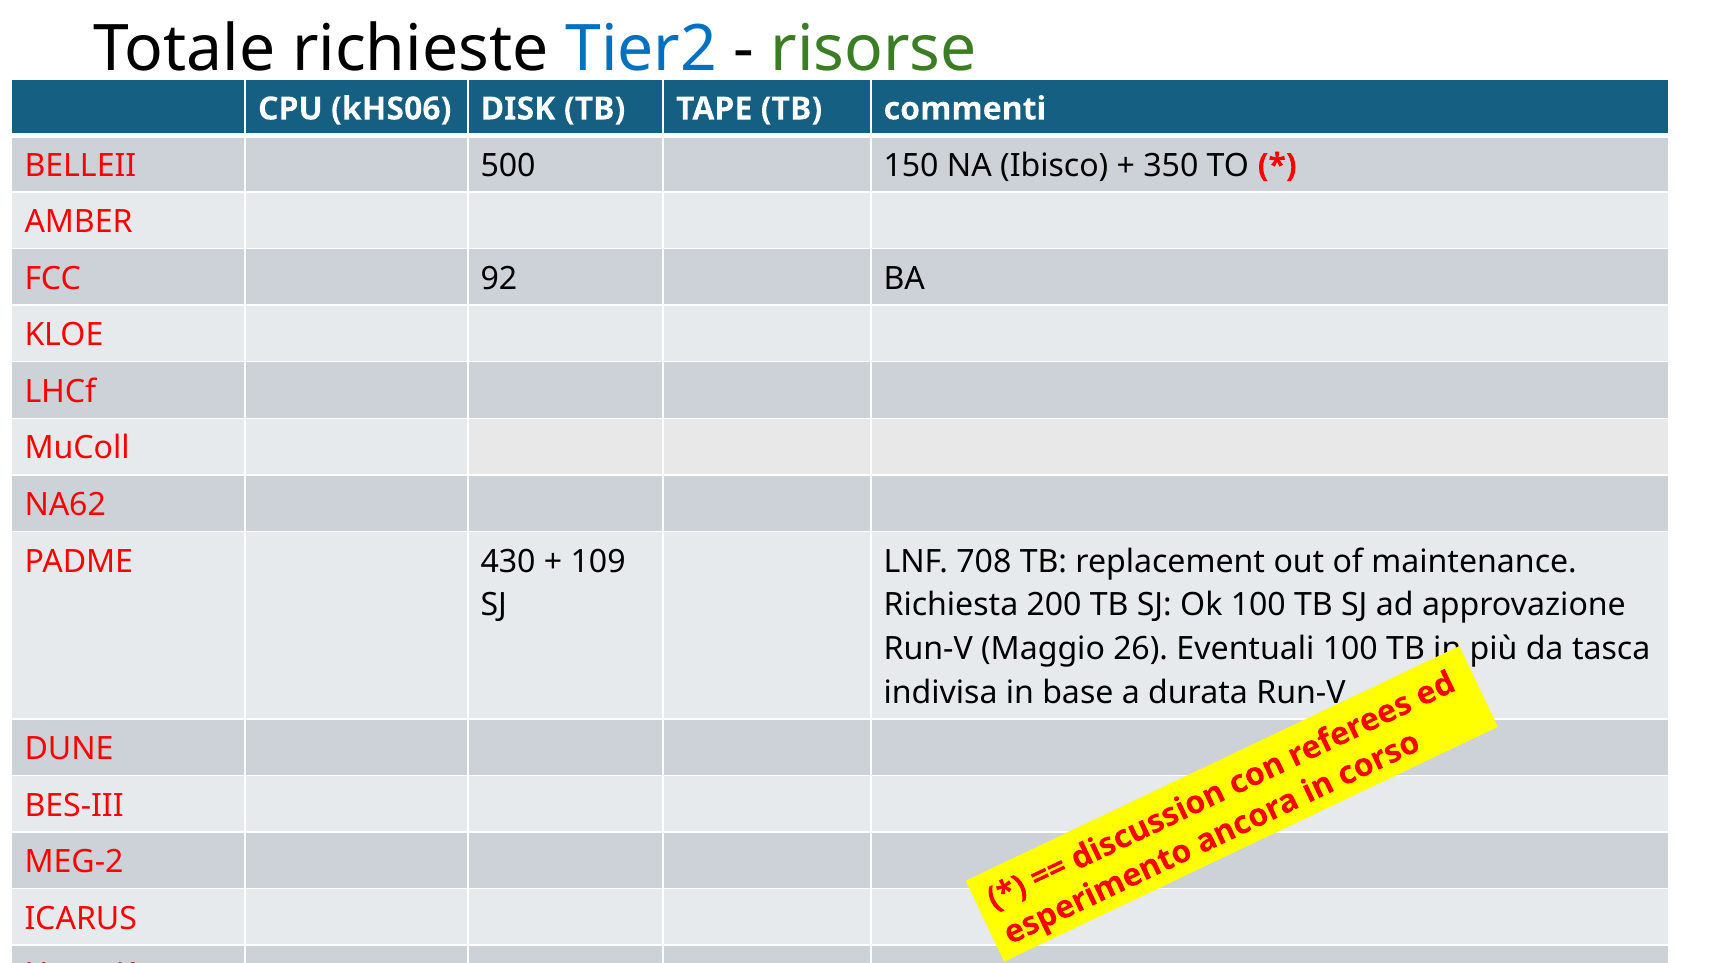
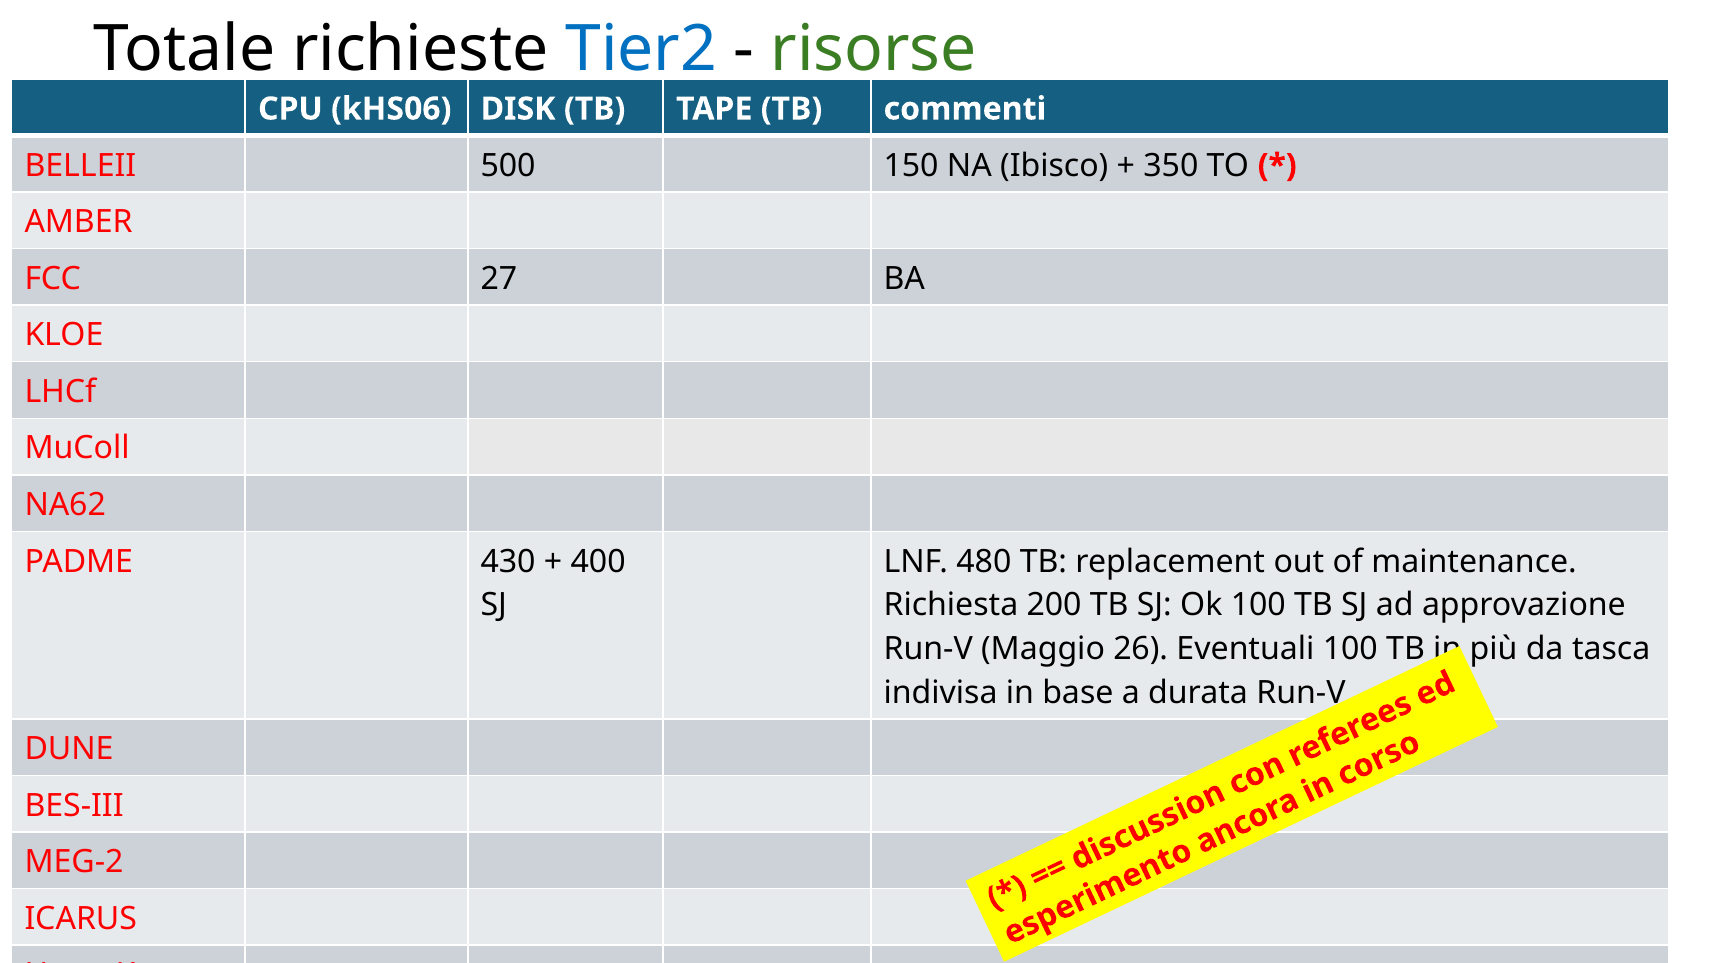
92: 92 -> 27
109: 109 -> 400
708: 708 -> 480
